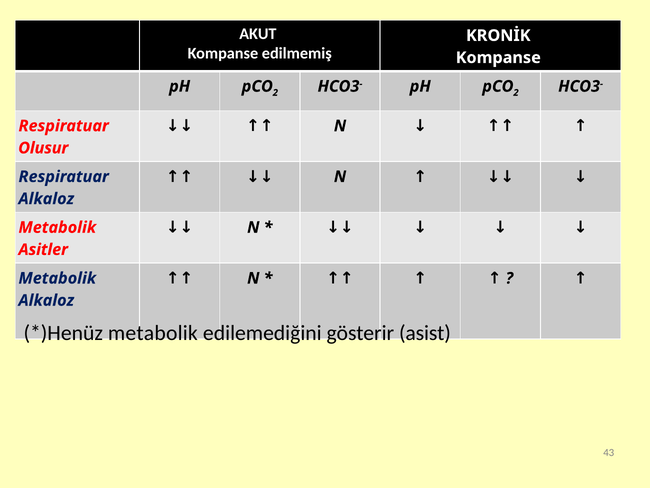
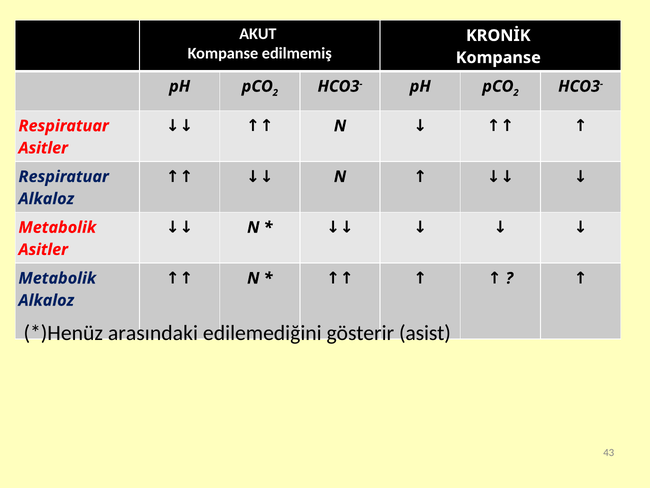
Olusur at (43, 148): Olusur -> Asitler
metabolik at (153, 333): metabolik -> arasındaki
